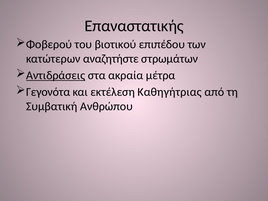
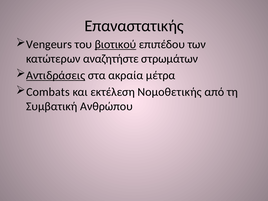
Φοβερού: Φοβερού -> Vengeurs
βιοτικού underline: none -> present
Γεγονότα: Γεγονότα -> Combats
Καθηγήτριας: Καθηγήτριας -> Νομοθετικής
